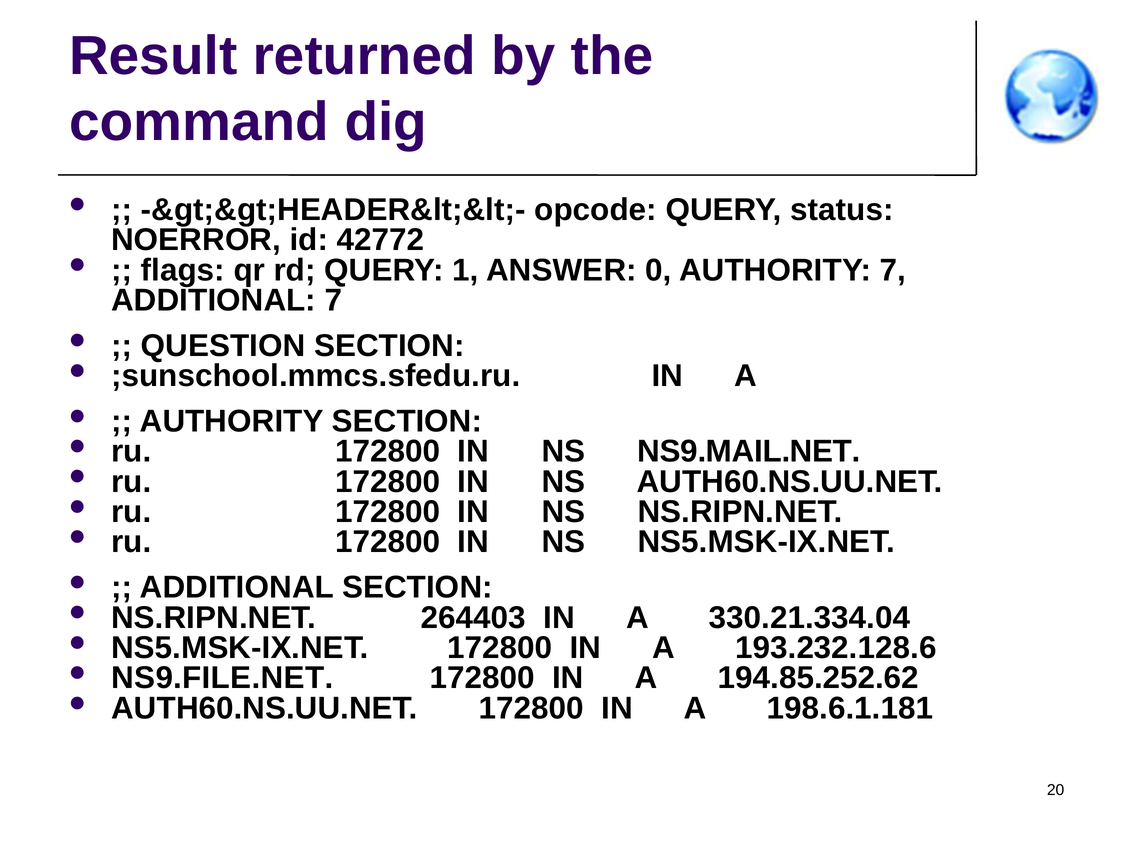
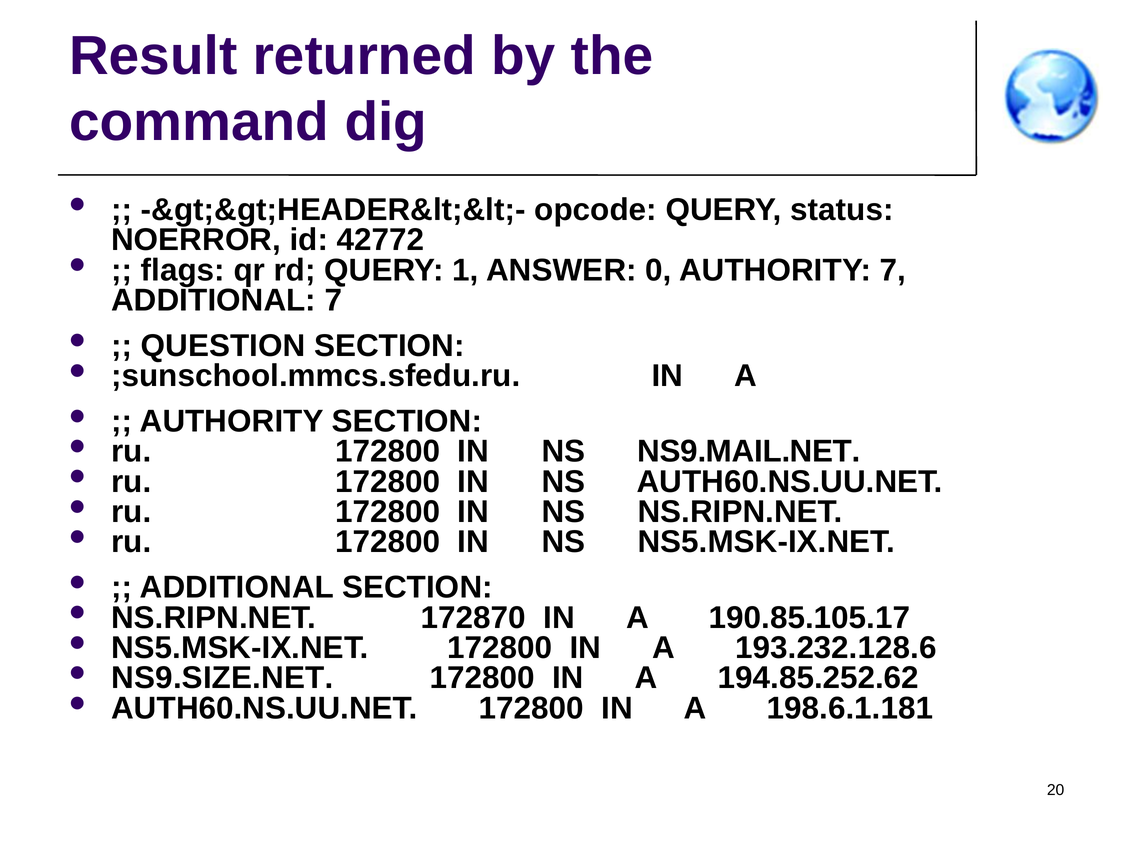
264403: 264403 -> 172870
330.21.334.04: 330.21.334.04 -> 190.85.105.17
NS9.FILE.NET: NS9.FILE.NET -> NS9.SIZE.NET
